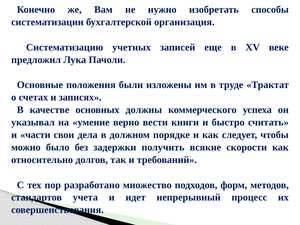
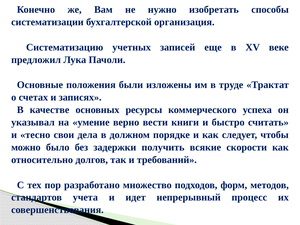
должны: должны -> ресурсы
части: части -> тесно
